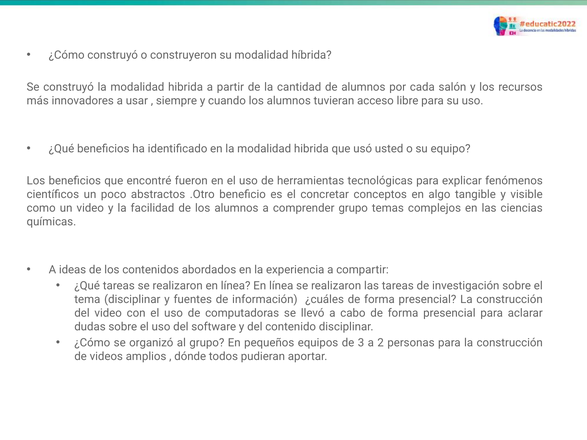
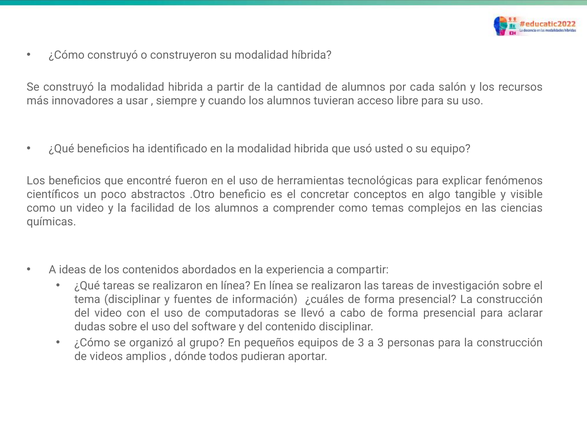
comprender grupo: grupo -> como
a 2: 2 -> 3
